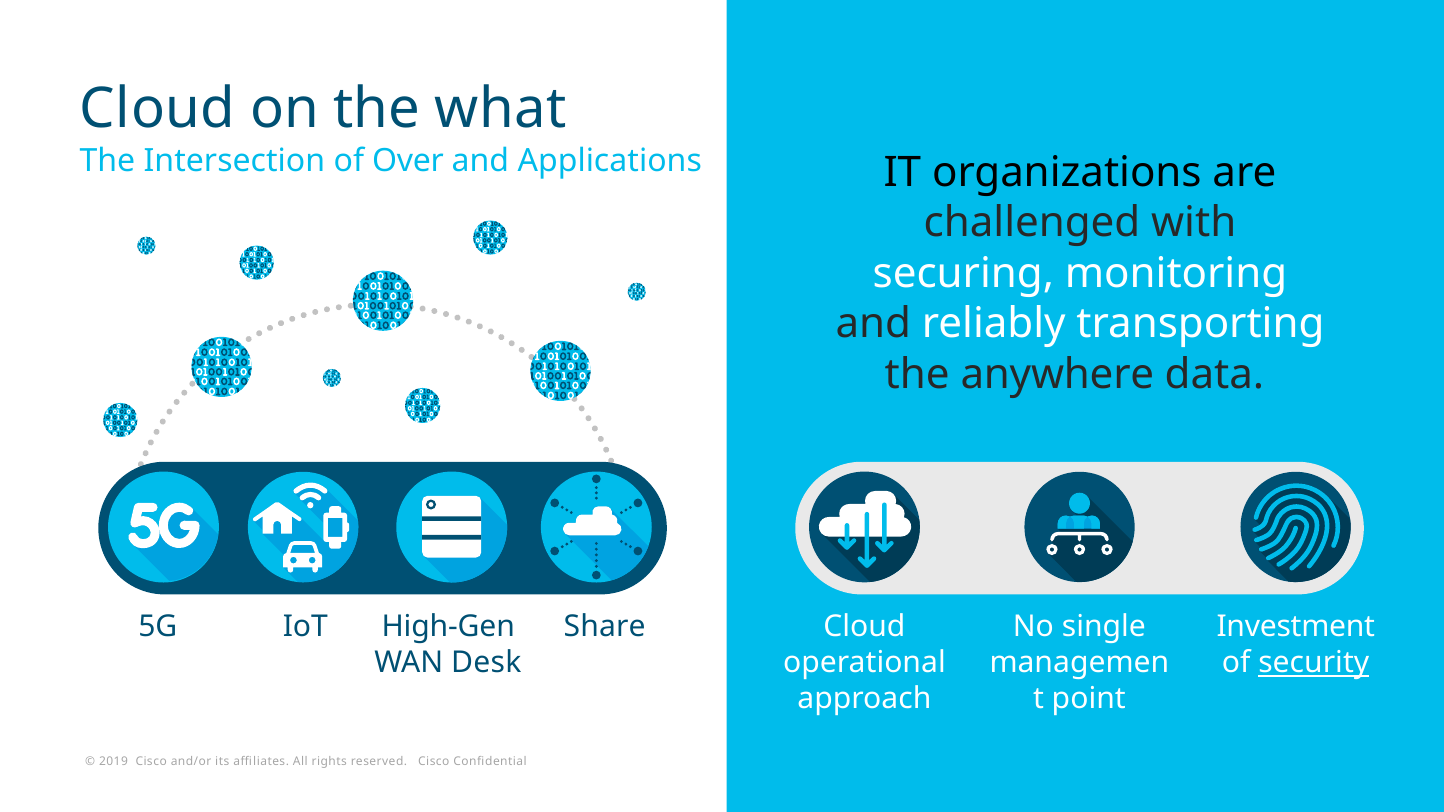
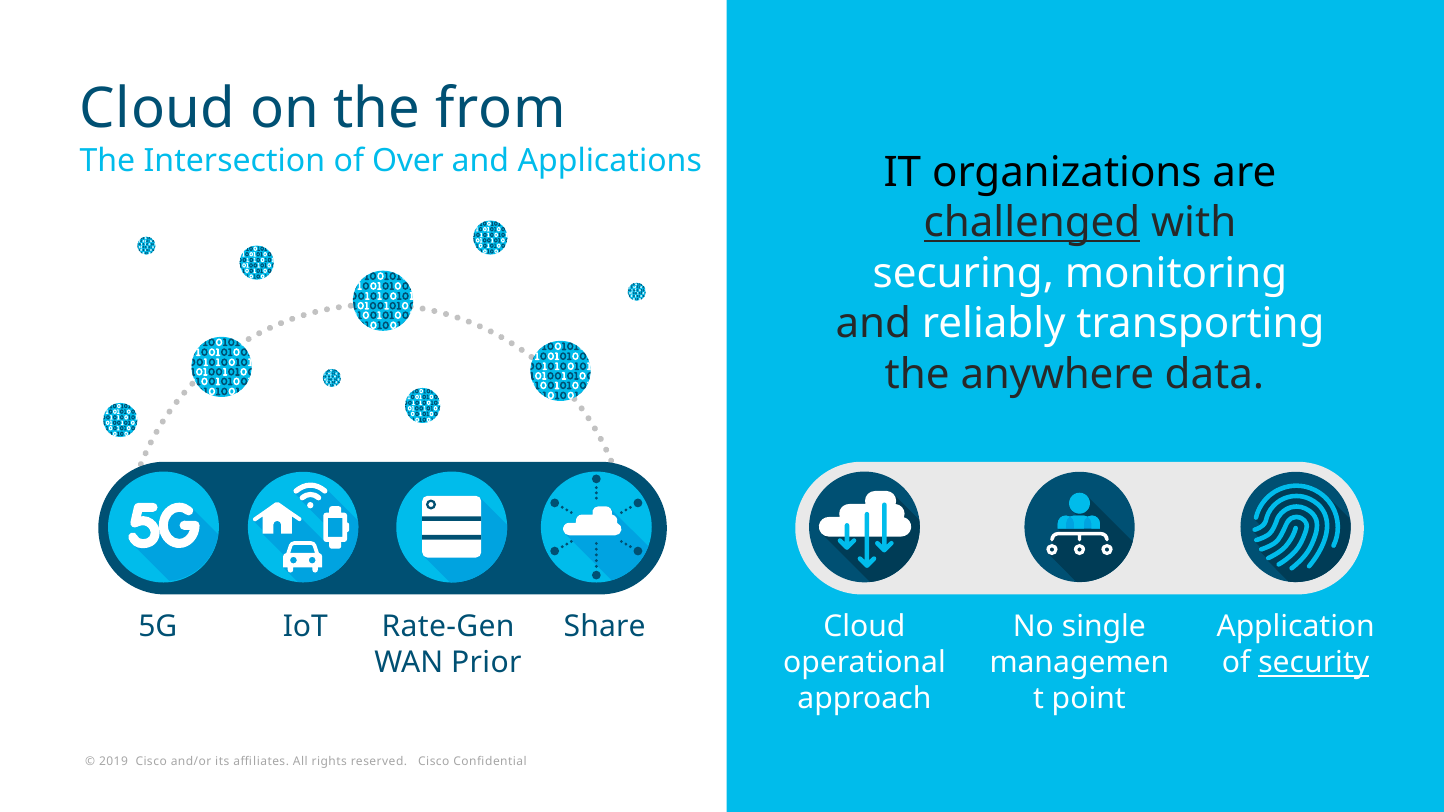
what: what -> from
challenged underline: none -> present
High-Gen: High-Gen -> Rate-Gen
Investment: Investment -> Application
Desk: Desk -> Prior
